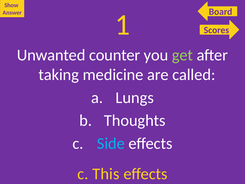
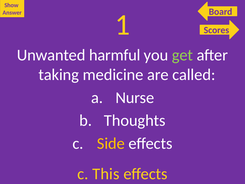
counter: counter -> harmful
Lungs: Lungs -> Nurse
Side colour: light blue -> yellow
